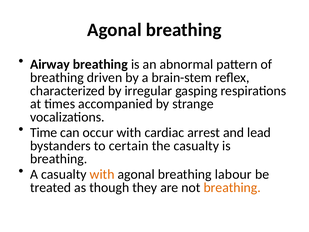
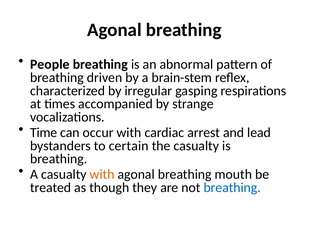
Airway: Airway -> People
labour: labour -> mouth
breathing at (232, 187) colour: orange -> blue
